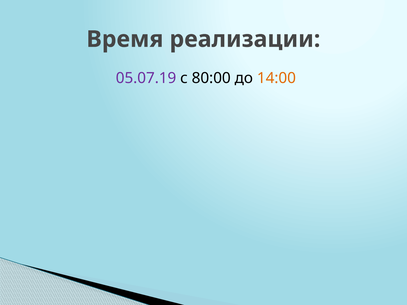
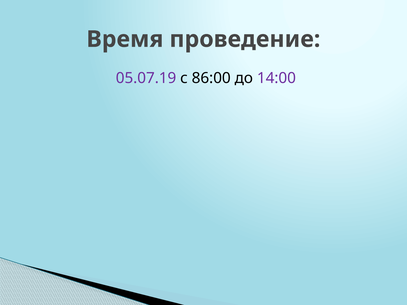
реализации: реализации -> проведение
80:00: 80:00 -> 86:00
14:00 colour: orange -> purple
